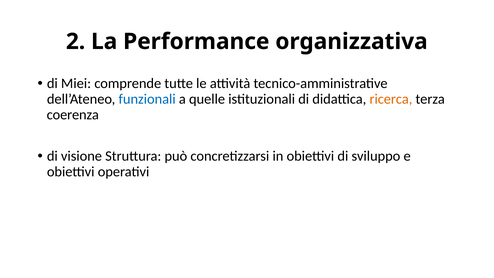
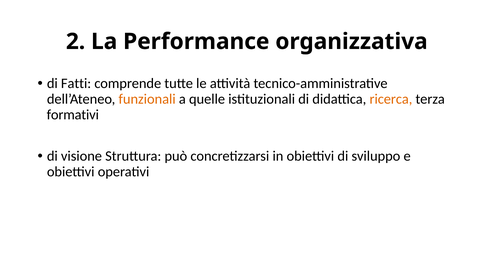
Miei: Miei -> Fatti
funzionali colour: blue -> orange
coerenza: coerenza -> formativi
